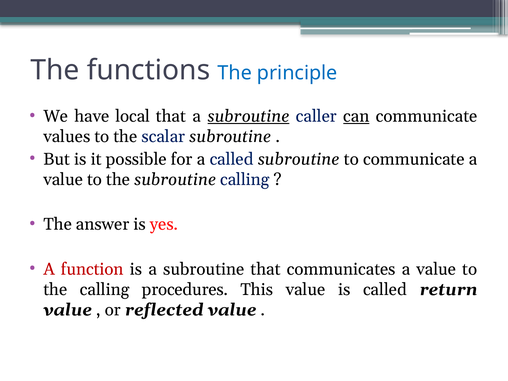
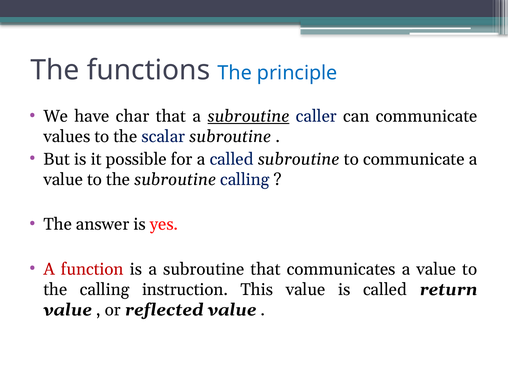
local: local -> char
can underline: present -> none
procedures: procedures -> instruction
